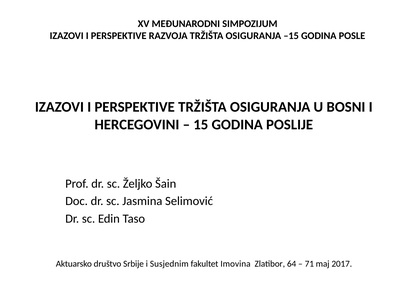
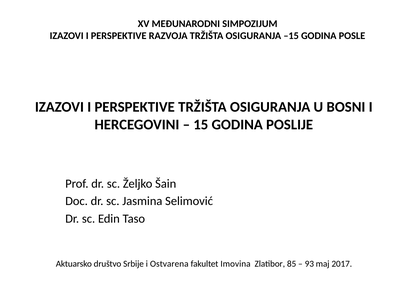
Susjednim: Susjednim -> Ostvarena
64: 64 -> 85
71: 71 -> 93
